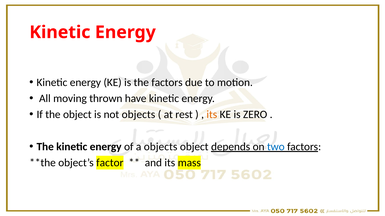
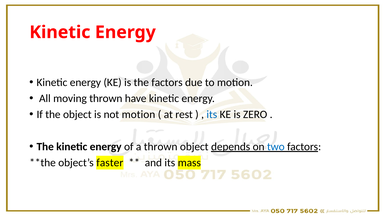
not objects: objects -> motion
its at (212, 115) colour: orange -> blue
a objects: objects -> thrown
factor: factor -> faster
